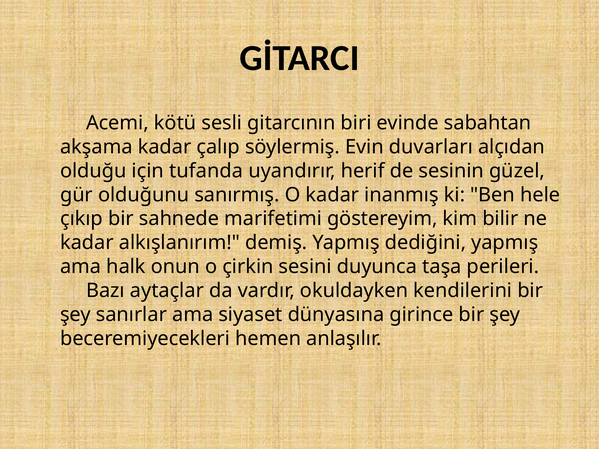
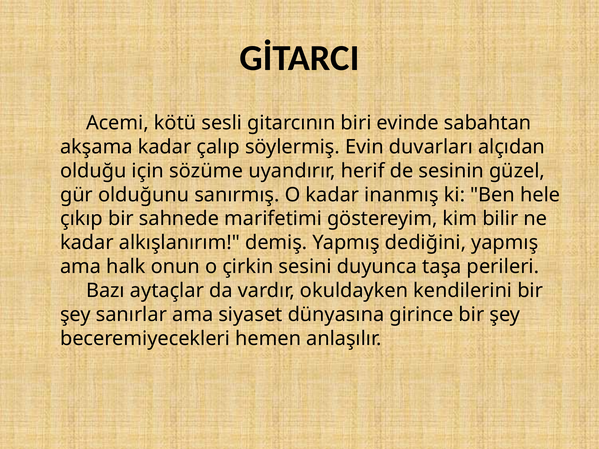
tufanda: tufanda -> sözüme
